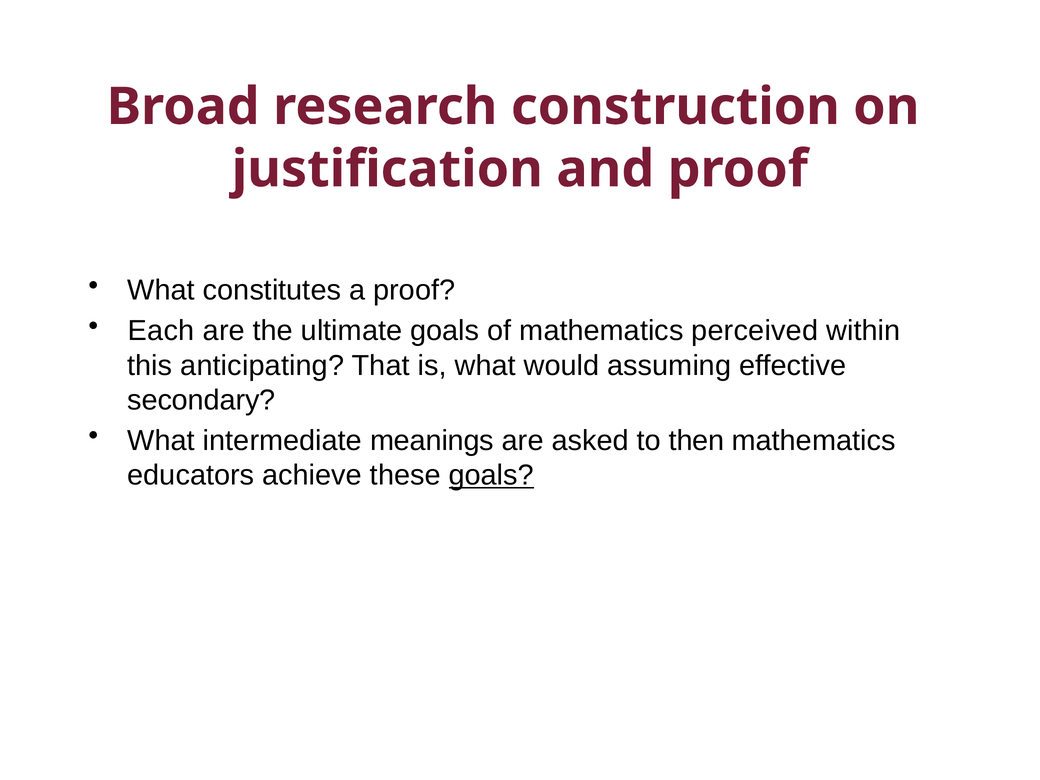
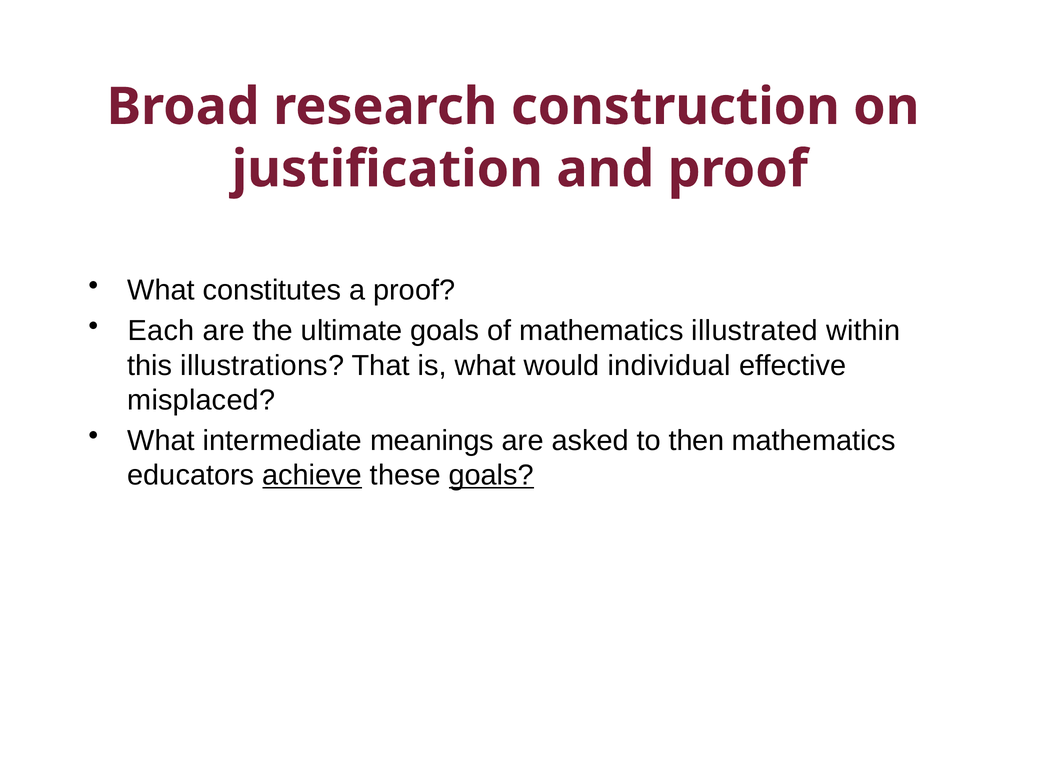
perceived: perceived -> illustrated
anticipating: anticipating -> illustrations
assuming: assuming -> individual
secondary: secondary -> misplaced
achieve underline: none -> present
